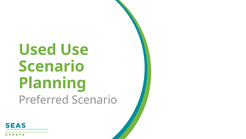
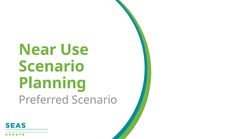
Used: Used -> Near
